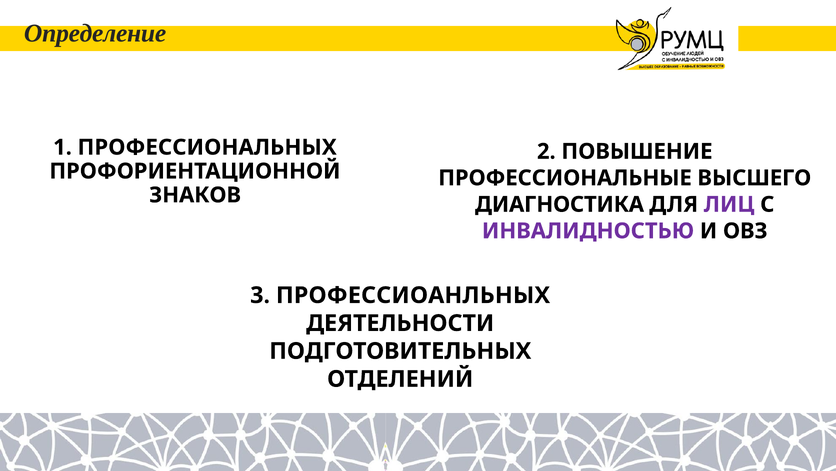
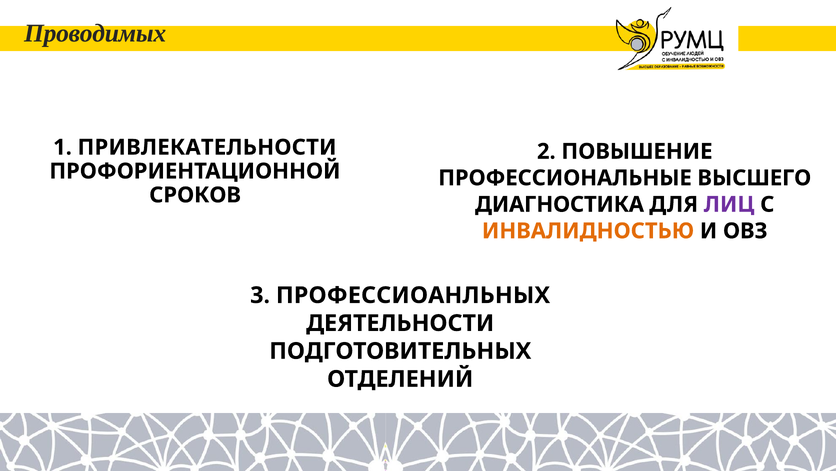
Определение: Определение -> Проводимых
ПРОФЕССИОНАЛЬНЫХ: ПРОФЕССИОНАЛЬНЫХ -> ПРИВЛЕКАТЕЛЬНОСТИ
ЗНАКОВ: ЗНАКОВ -> СРОКОВ
ИНВАЛИДНОСТЬЮ colour: purple -> orange
